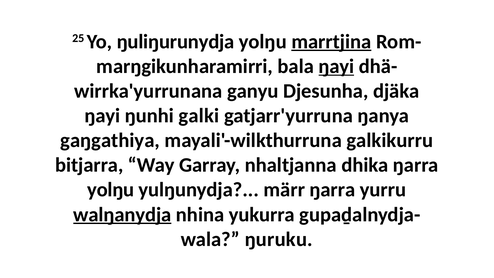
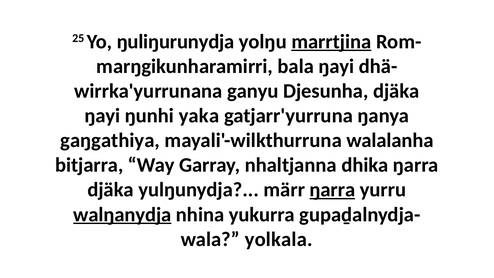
ŋayi at (336, 66) underline: present -> none
galki: galki -> yaka
galkikurru: galkikurru -> walalanha
yolŋu at (111, 190): yolŋu -> djäka
ŋarra at (332, 190) underline: none -> present
ŋuruku: ŋuruku -> yolkala
